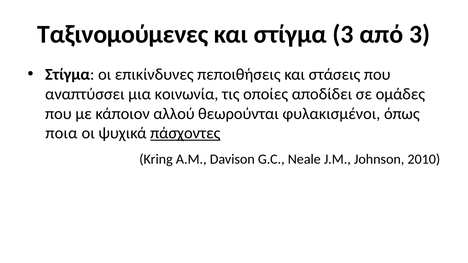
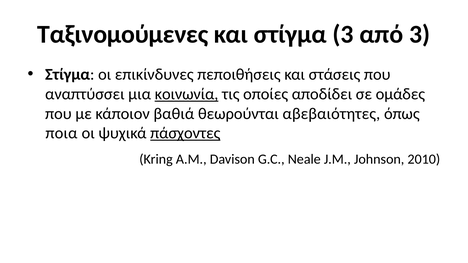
κοινωνία underline: none -> present
αλλού: αλλού -> βαθιά
φυλακισμένοι: φυλακισμένοι -> αβεβαιότητες
